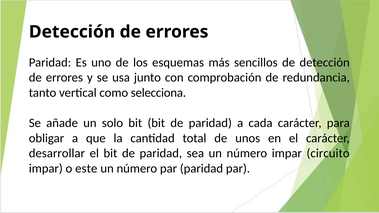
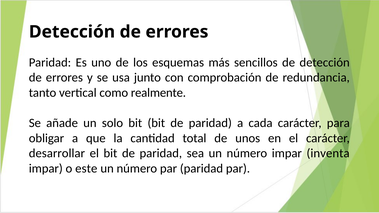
selecciona: selecciona -> realmente
circuito: circuito -> inventa
